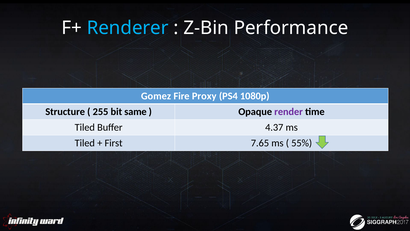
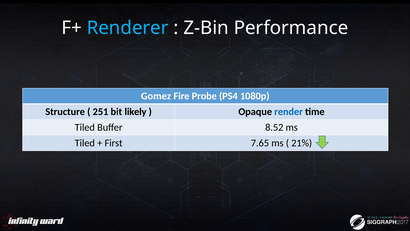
Proxy: Proxy -> Probe
255: 255 -> 251
same: same -> likely
render colour: purple -> blue
4.37: 4.37 -> 8.52
55%: 55% -> 21%
